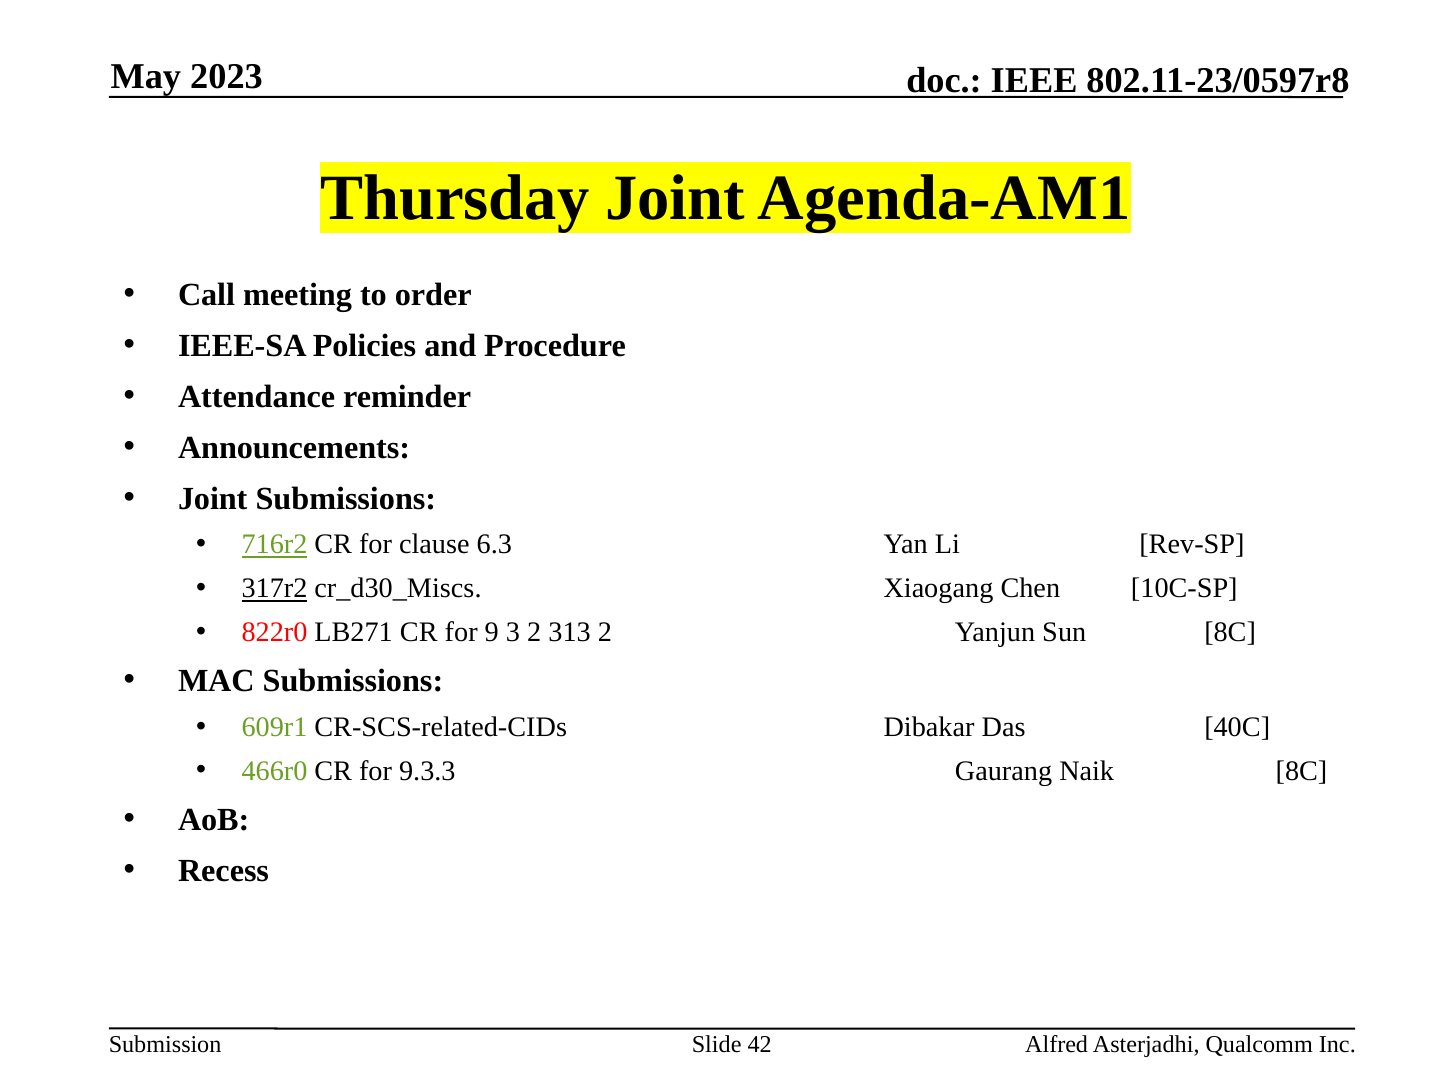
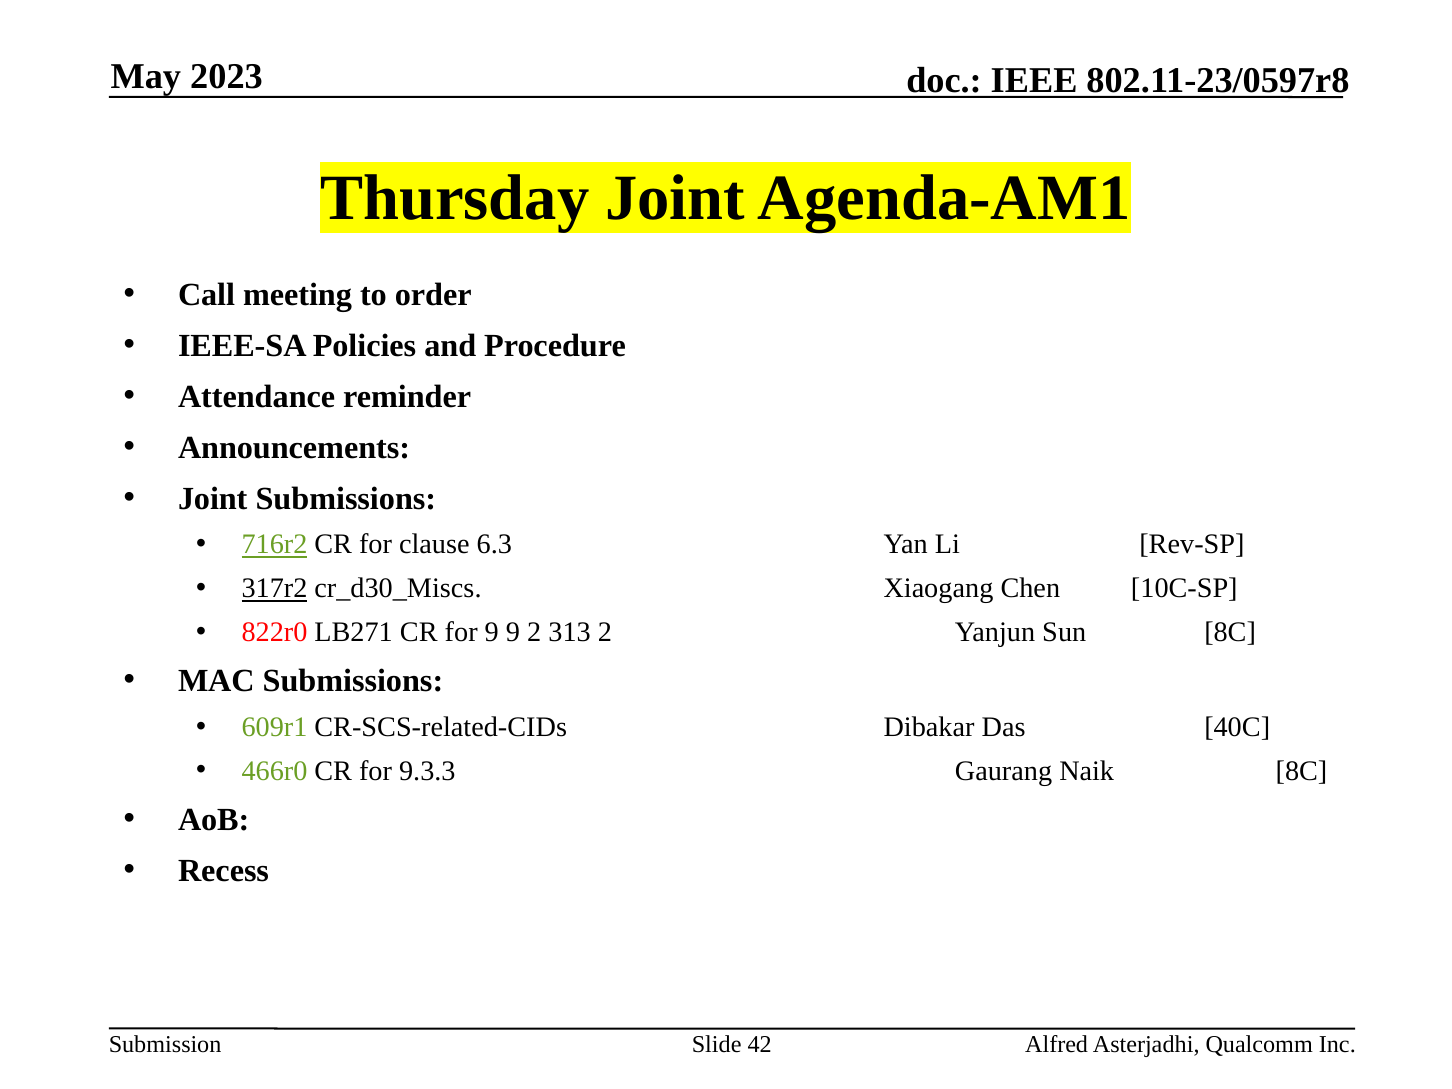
9 3: 3 -> 9
